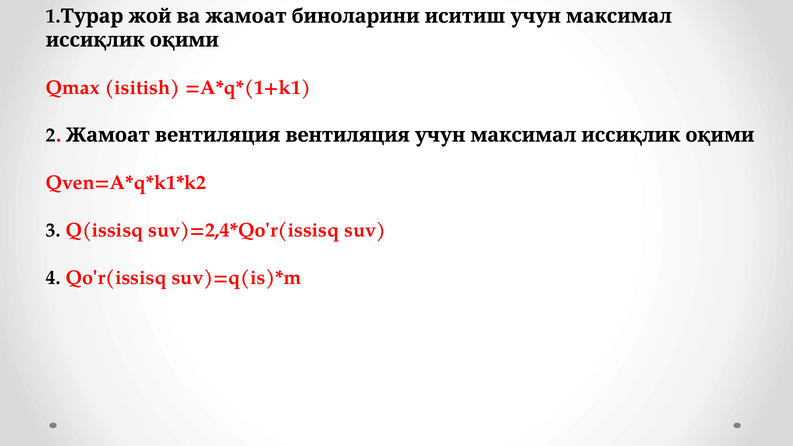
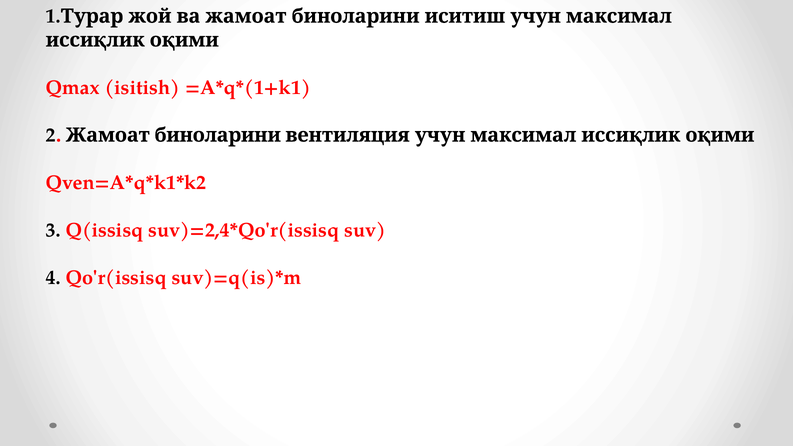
2 Жамоат вентиляция: вентиляция -> биноларини
